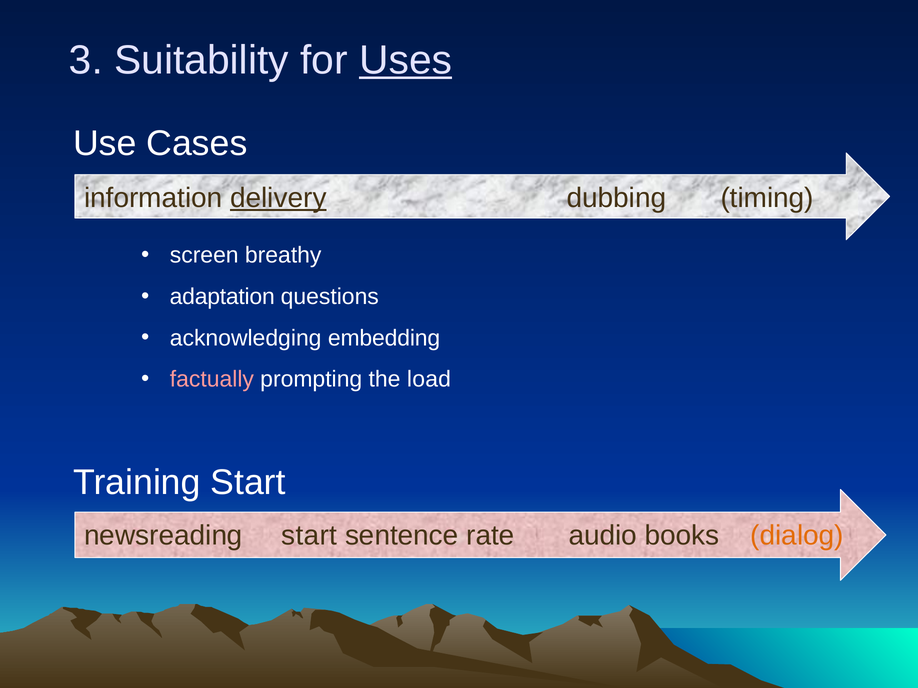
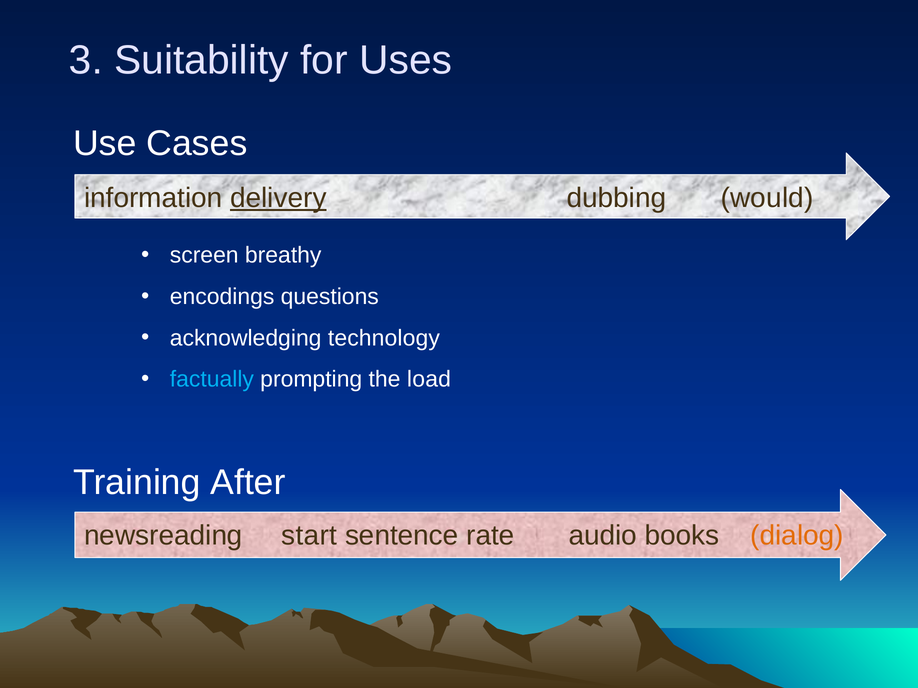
Uses underline: present -> none
timing: timing -> would
adaptation: adaptation -> encodings
embedding: embedding -> technology
factually colour: pink -> light blue
Training Start: Start -> After
